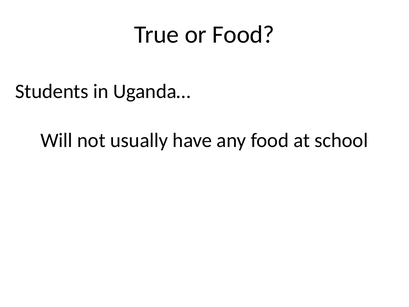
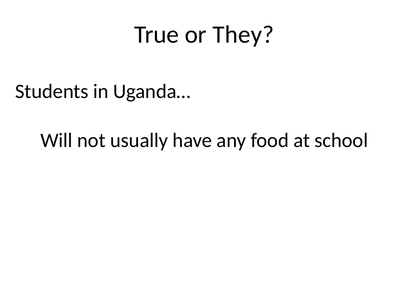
or Food: Food -> They
